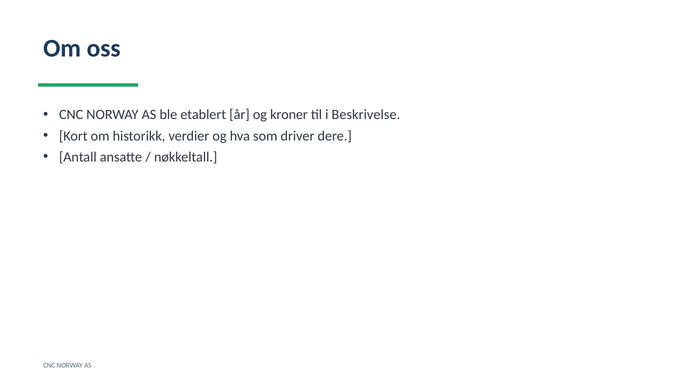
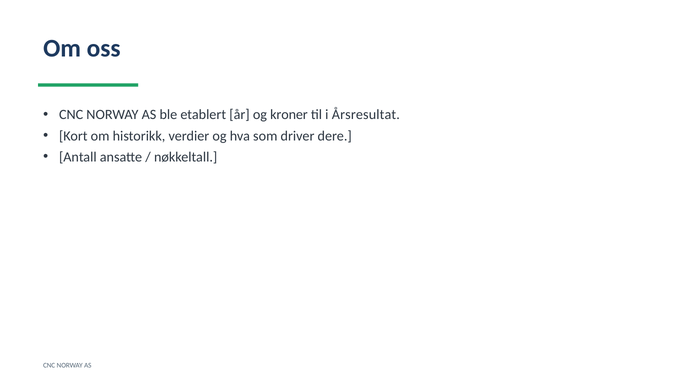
Beskrivelse: Beskrivelse -> Årsresultat
